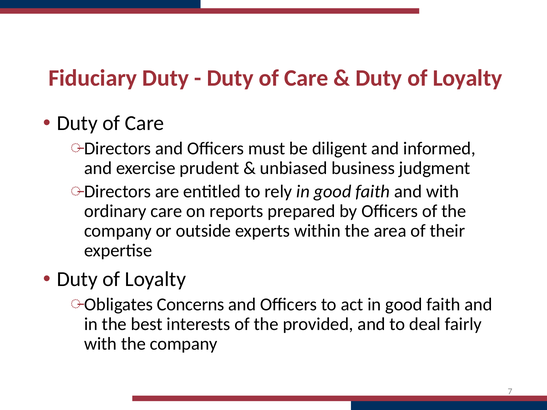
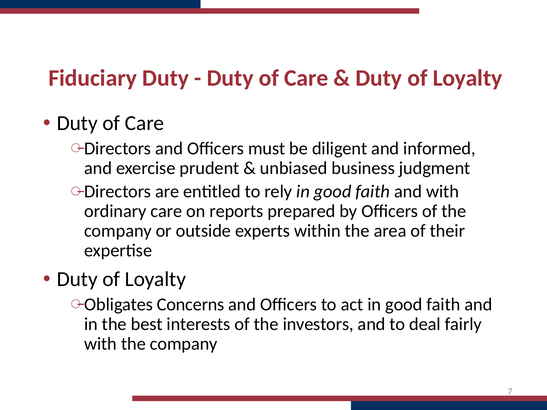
provided: provided -> investors
